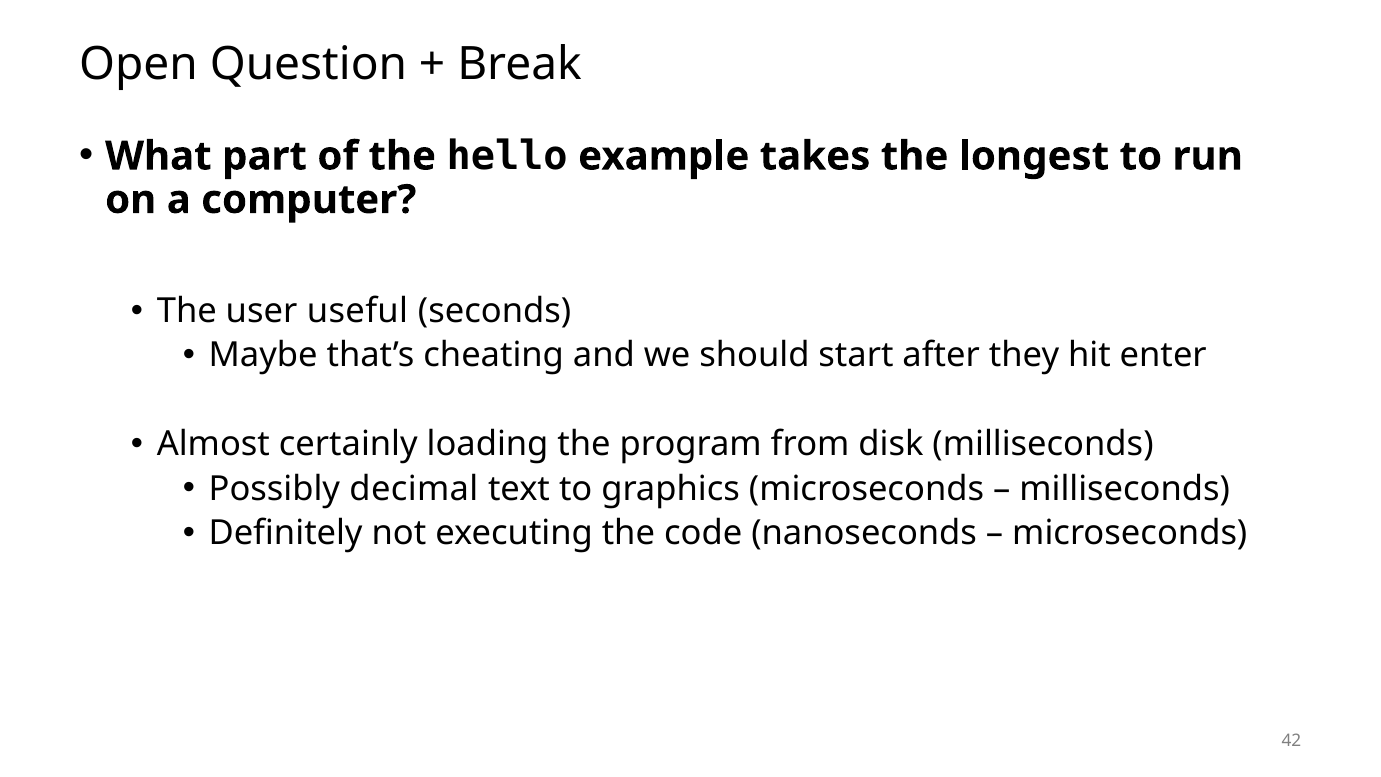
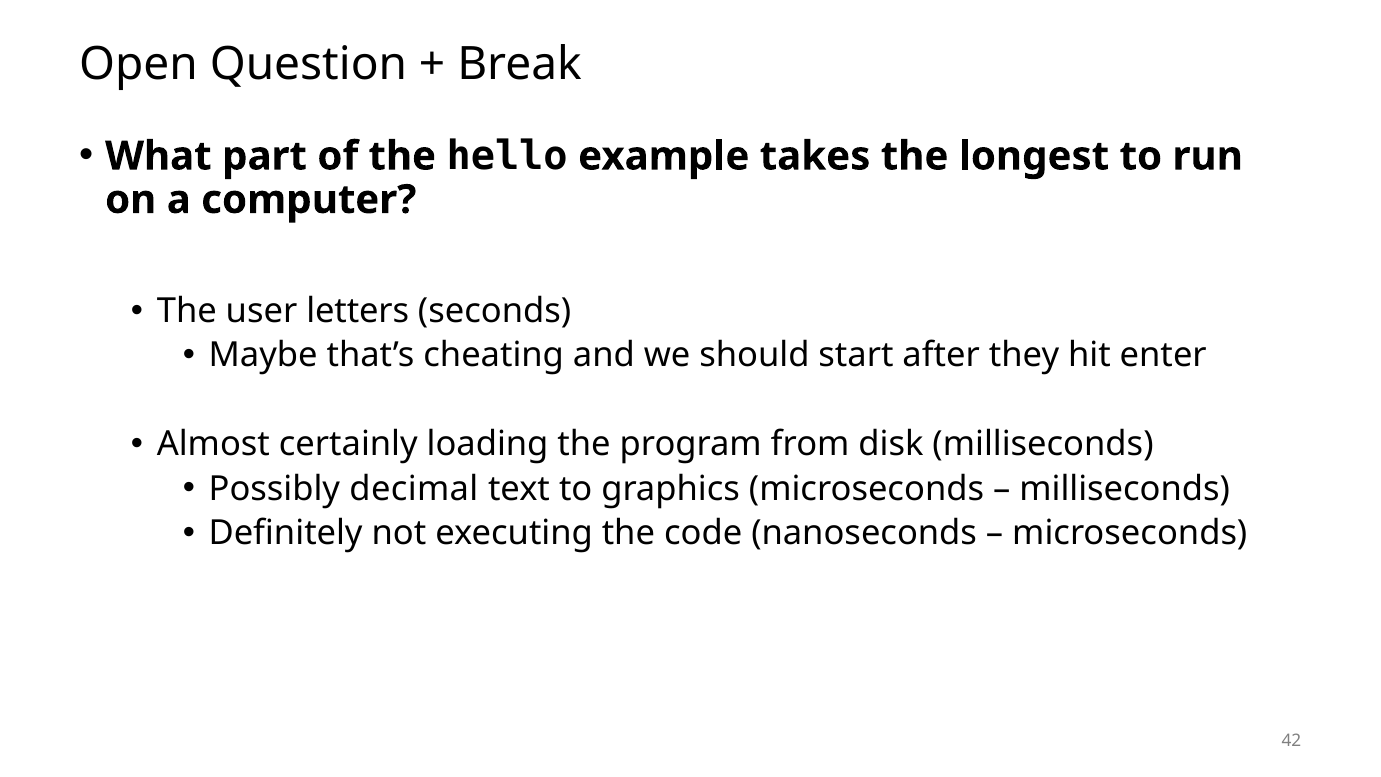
useful: useful -> letters
